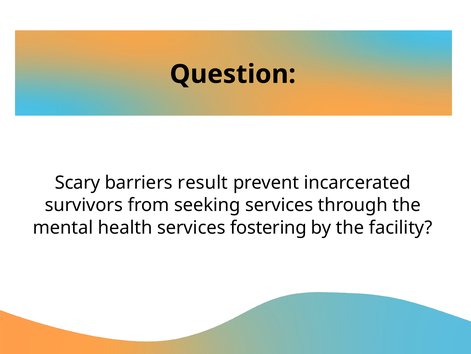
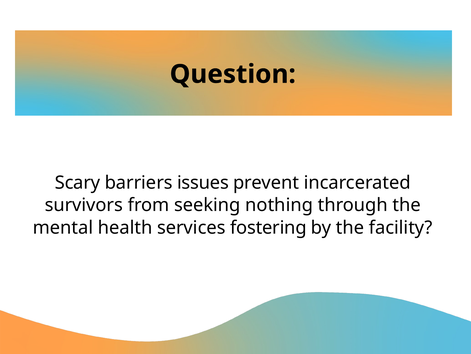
result: result -> issues
seeking services: services -> nothing
